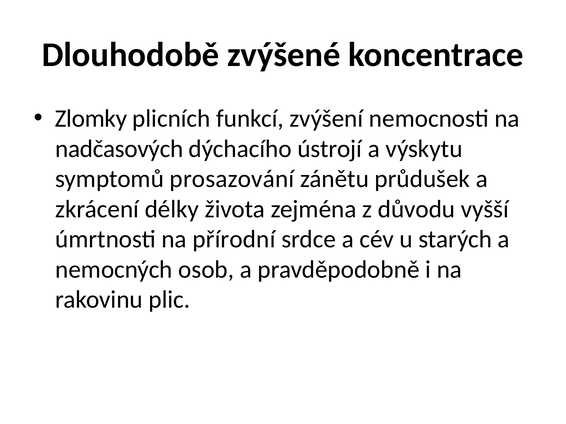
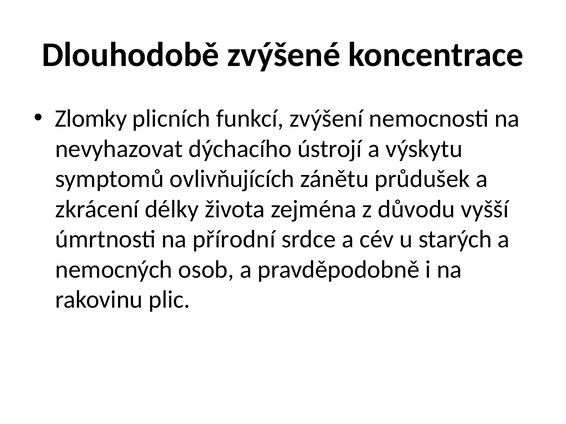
nadčasových: nadčasových -> nevyhazovat
prosazování: prosazování -> ovlivňujících
